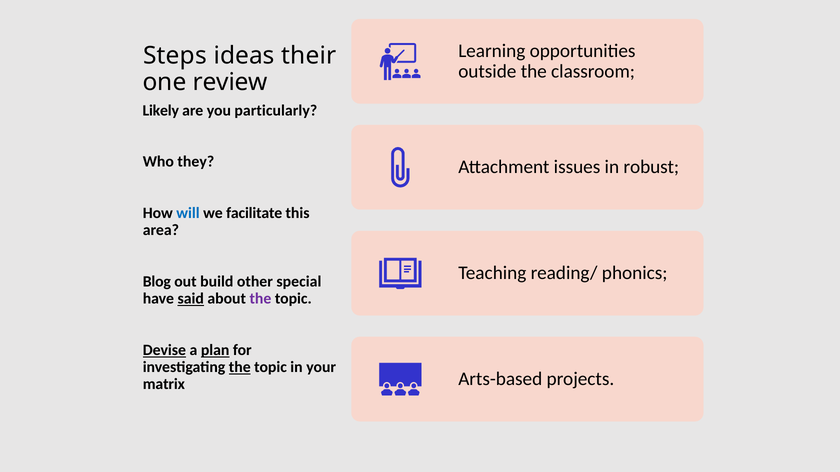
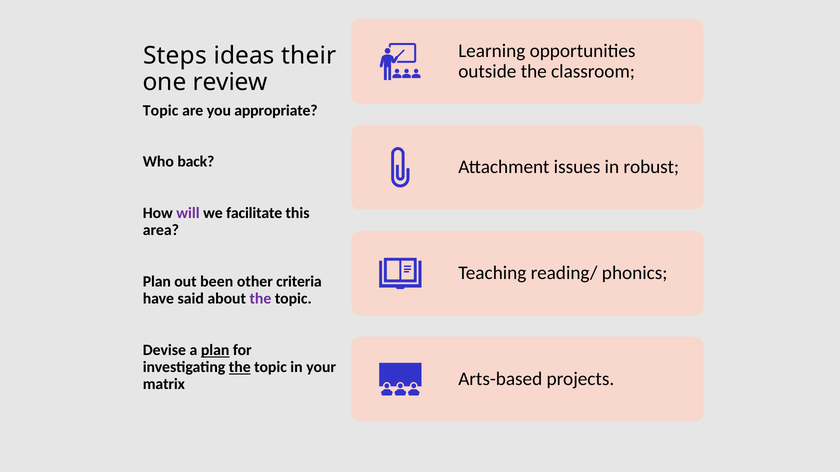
Likely at (161, 110): Likely -> Topic
particularly: particularly -> appropriate
they: they -> back
will colour: blue -> purple
Blog at (157, 282): Blog -> Plan
build: build -> been
special: special -> criteria
said underline: present -> none
Devise underline: present -> none
